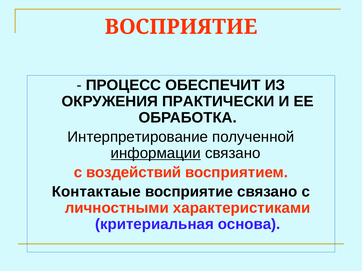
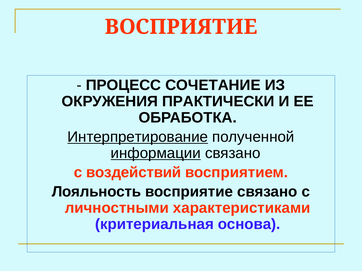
ОБЕСПЕЧИТ: ОБЕСПЕЧИТ -> СОЧЕТАНИЕ
Интерпретирование underline: none -> present
Контактаые: Контактаые -> Лояльность
